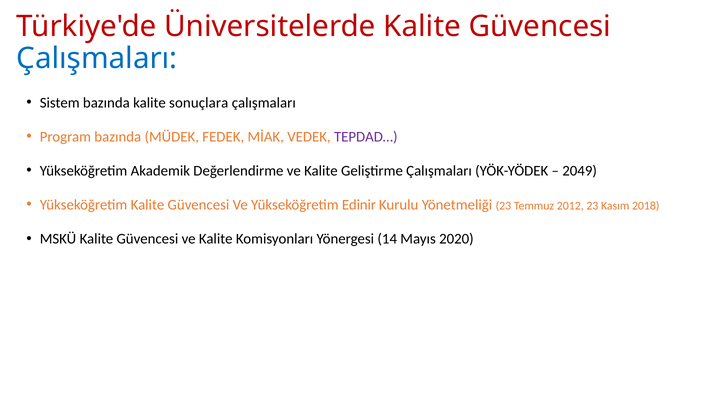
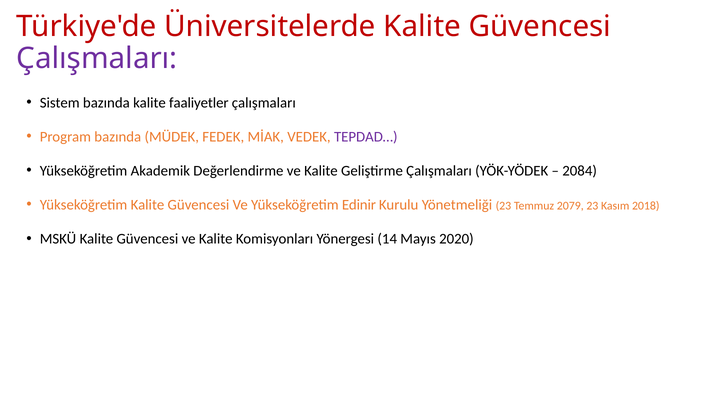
Çalışmaları at (97, 58) colour: blue -> purple
sonuçlara: sonuçlara -> faaliyetler
2049: 2049 -> 2084
2012: 2012 -> 2079
